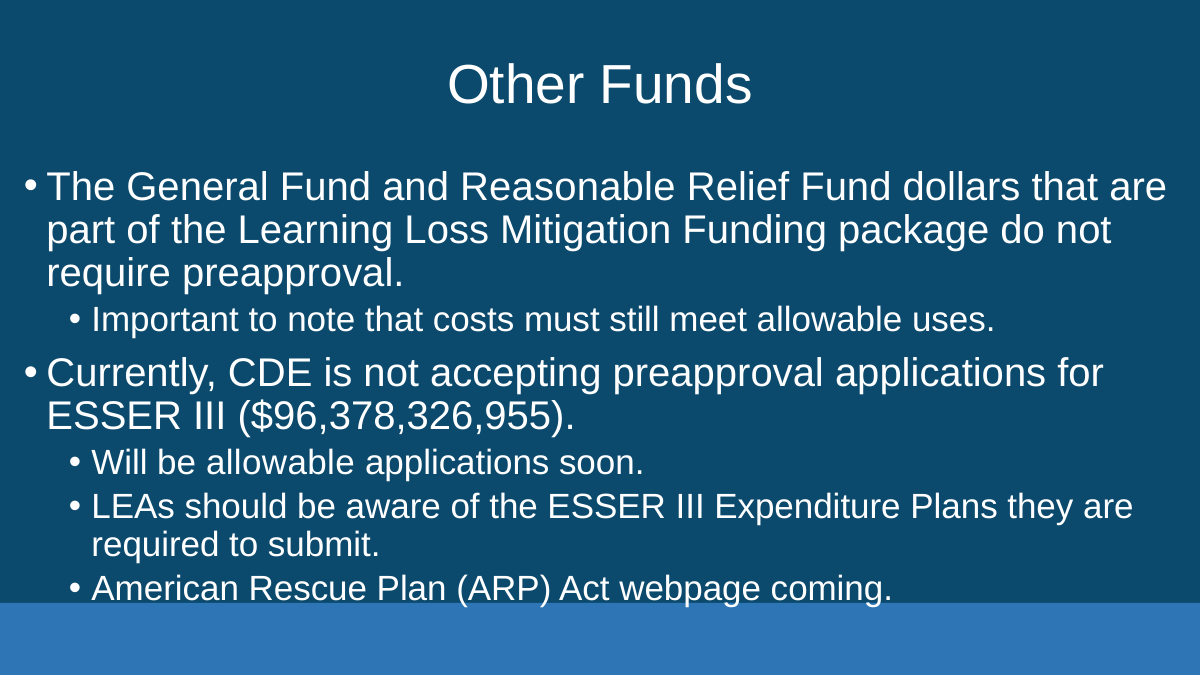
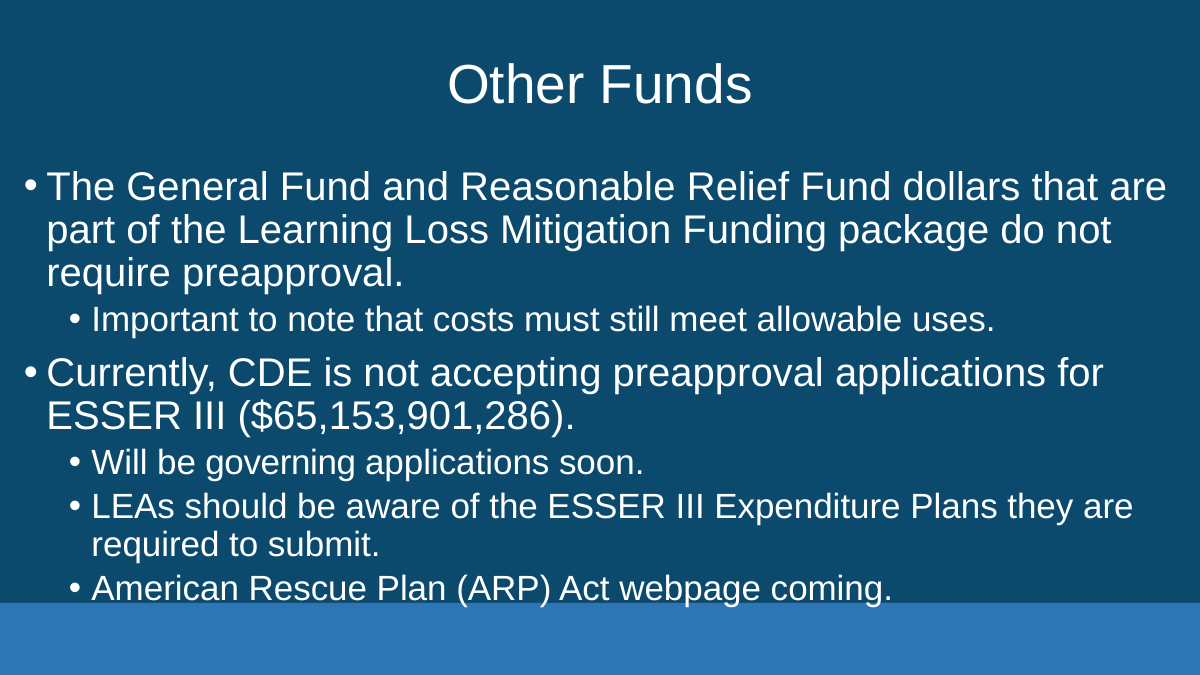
$96,378,326,955: $96,378,326,955 -> $65,153,901,286
be allowable: allowable -> governing
